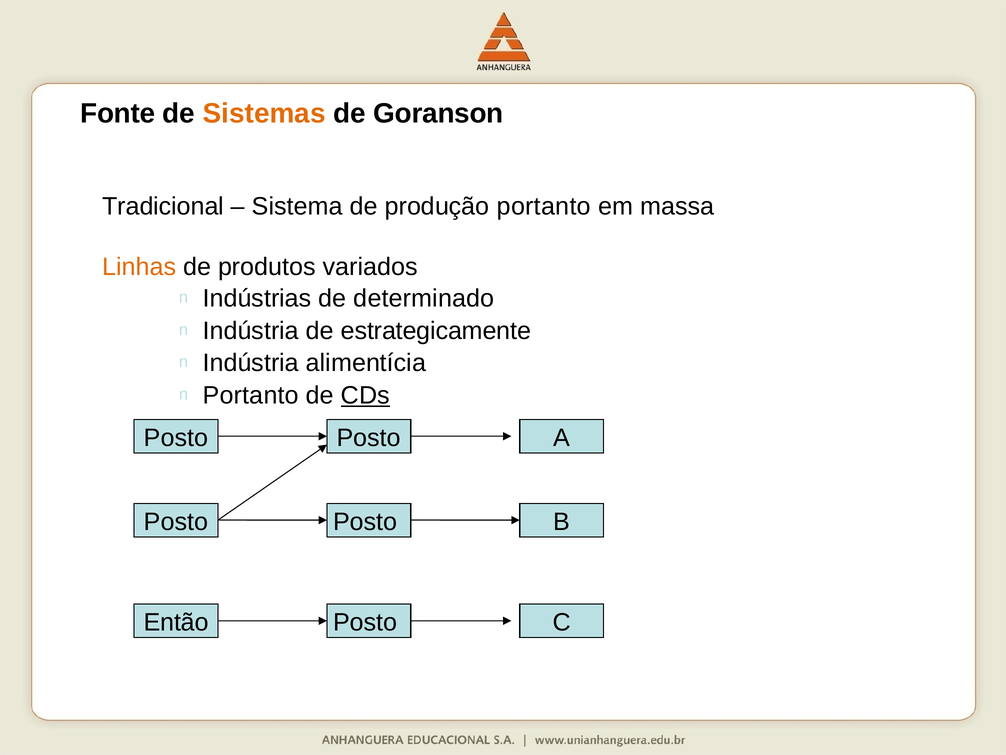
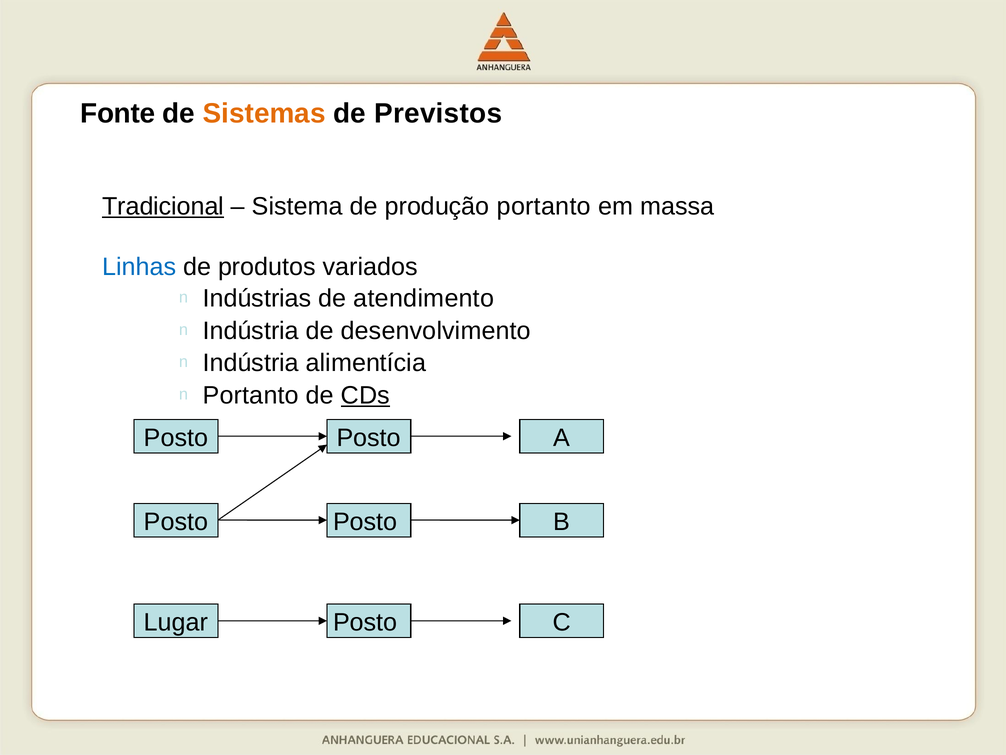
Goranson: Goranson -> Previstos
Tradicional underline: none -> present
Linhas colour: orange -> blue
determinado: determinado -> atendimento
estrategicamente: estrategicamente -> desenvolvimento
Então: Então -> Lugar
